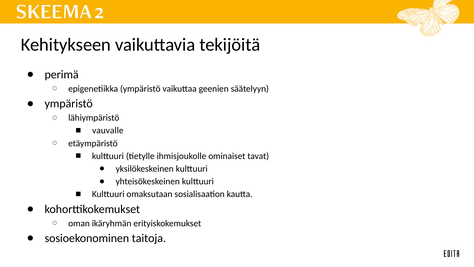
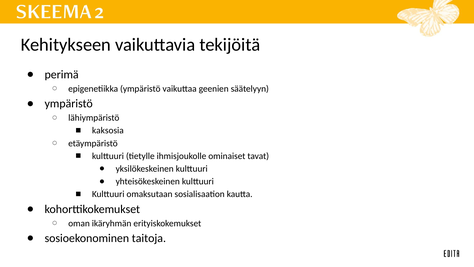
vauvalle: vauvalle -> kaksosia
